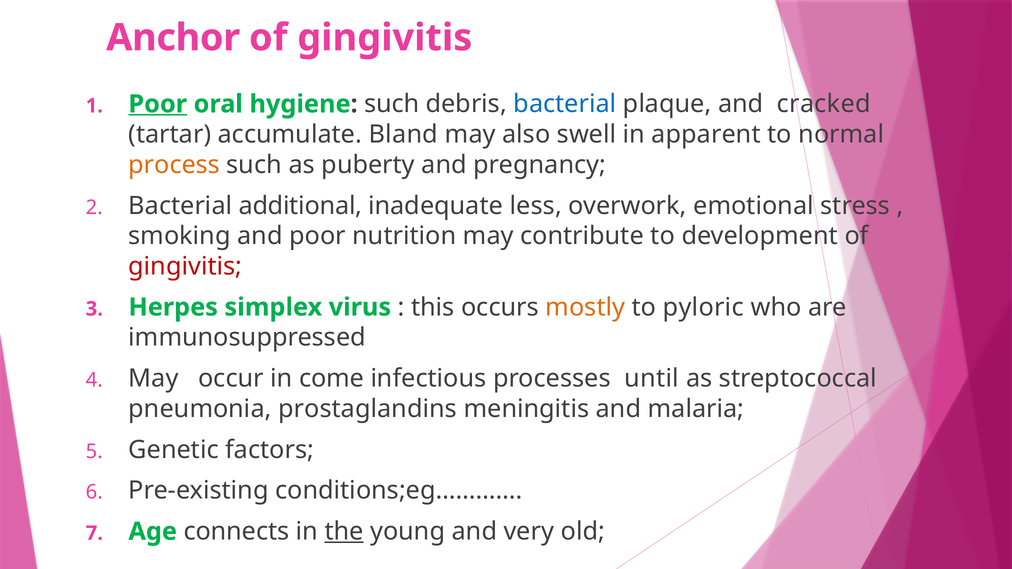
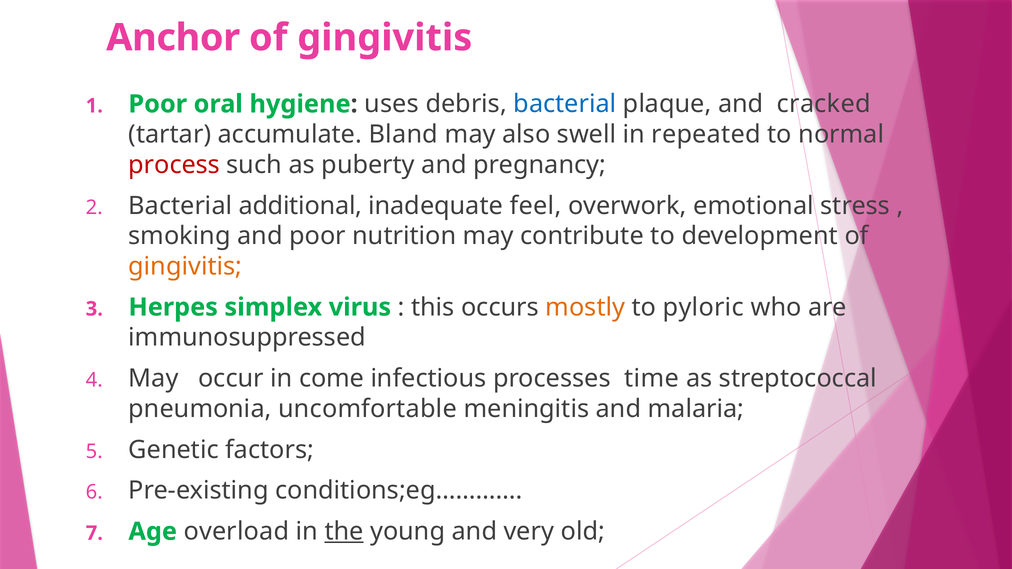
Poor at (158, 104) underline: present -> none
hygiene such: such -> uses
apparent: apparent -> repeated
process colour: orange -> red
less: less -> feel
gingivitis at (185, 266) colour: red -> orange
until: until -> time
prostaglandins: prostaglandins -> uncomfortable
connects: connects -> overload
